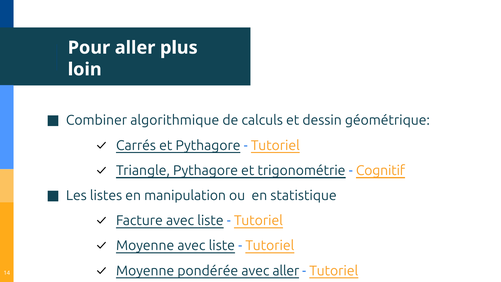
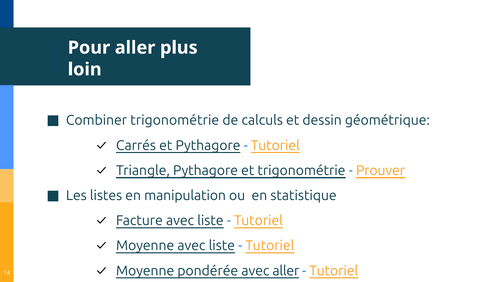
Combiner algorithmique: algorithmique -> trigonométrie
Cognitif: Cognitif -> Prouver
